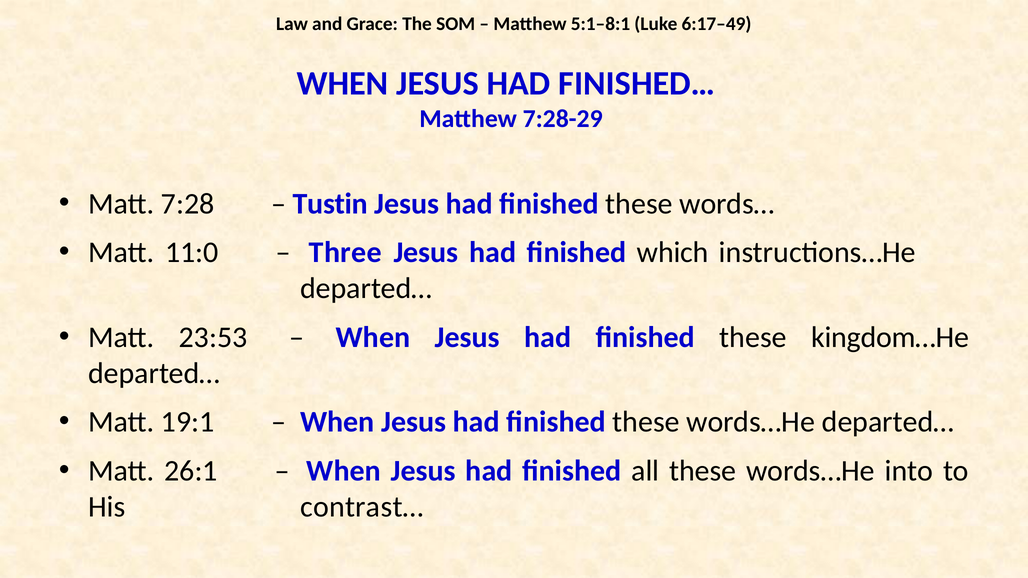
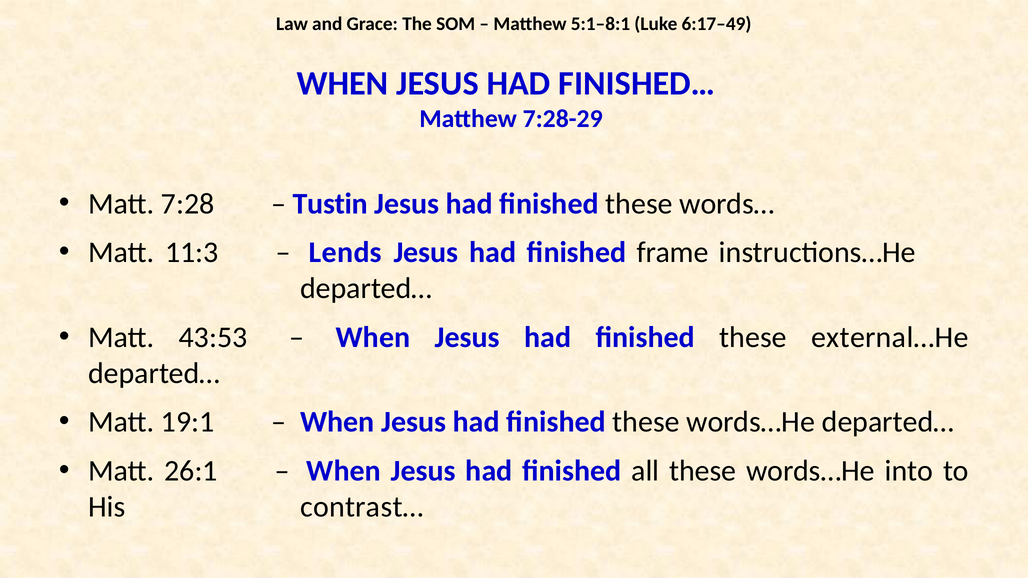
11:0: 11:0 -> 11:3
Three: Three -> Lends
which: which -> frame
23:53: 23:53 -> 43:53
kingdom…He: kingdom…He -> external…He
